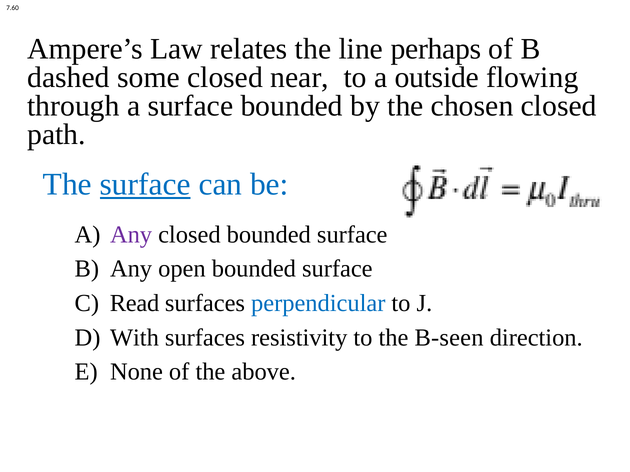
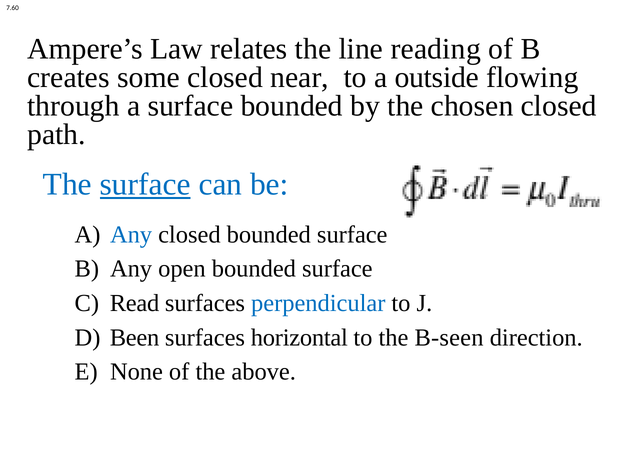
perhaps: perhaps -> reading
dashed: dashed -> creates
Any at (131, 235) colour: purple -> blue
With: With -> Been
resistivity: resistivity -> horizontal
